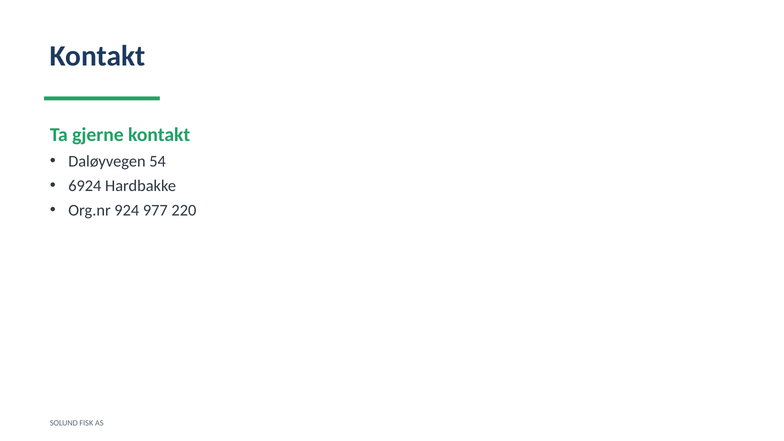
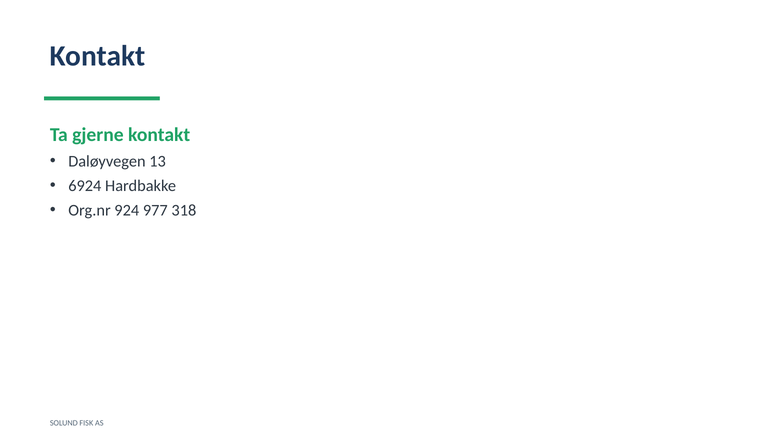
54: 54 -> 13
220: 220 -> 318
